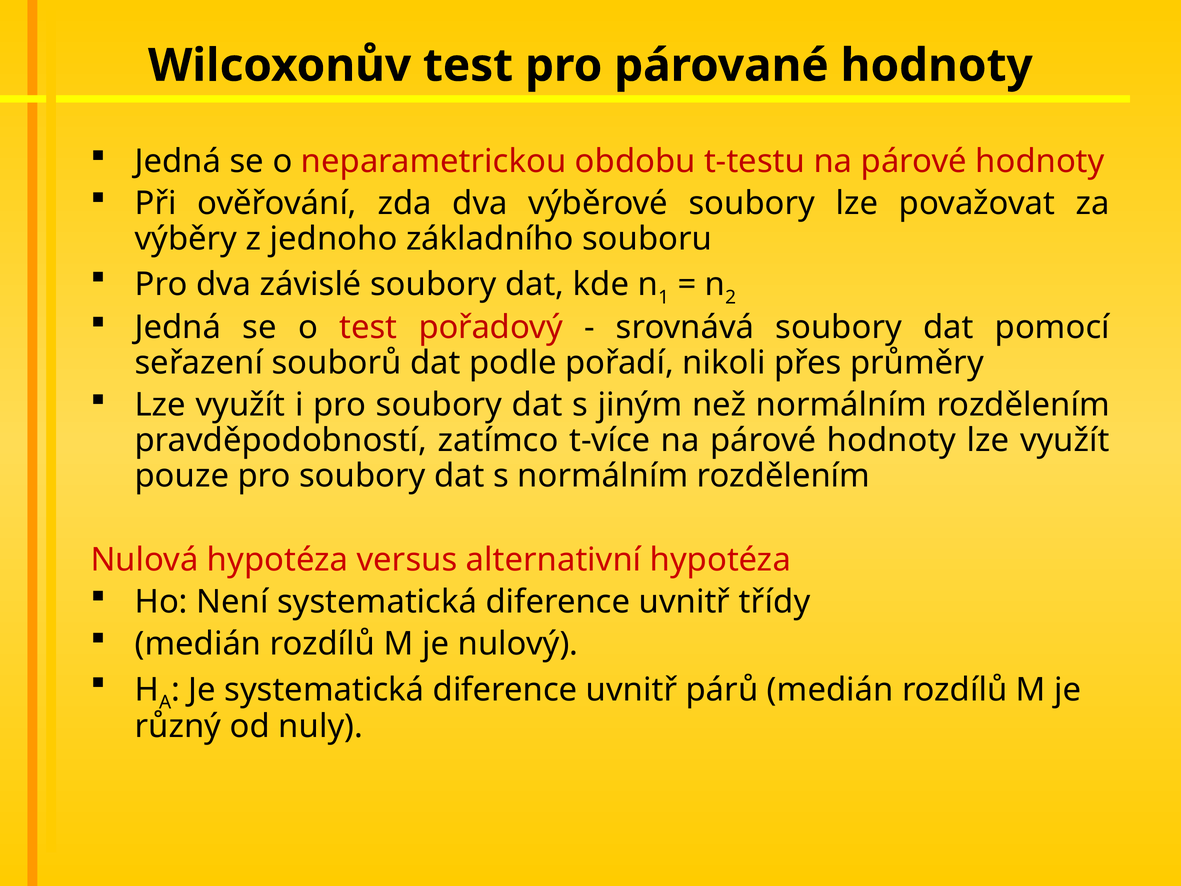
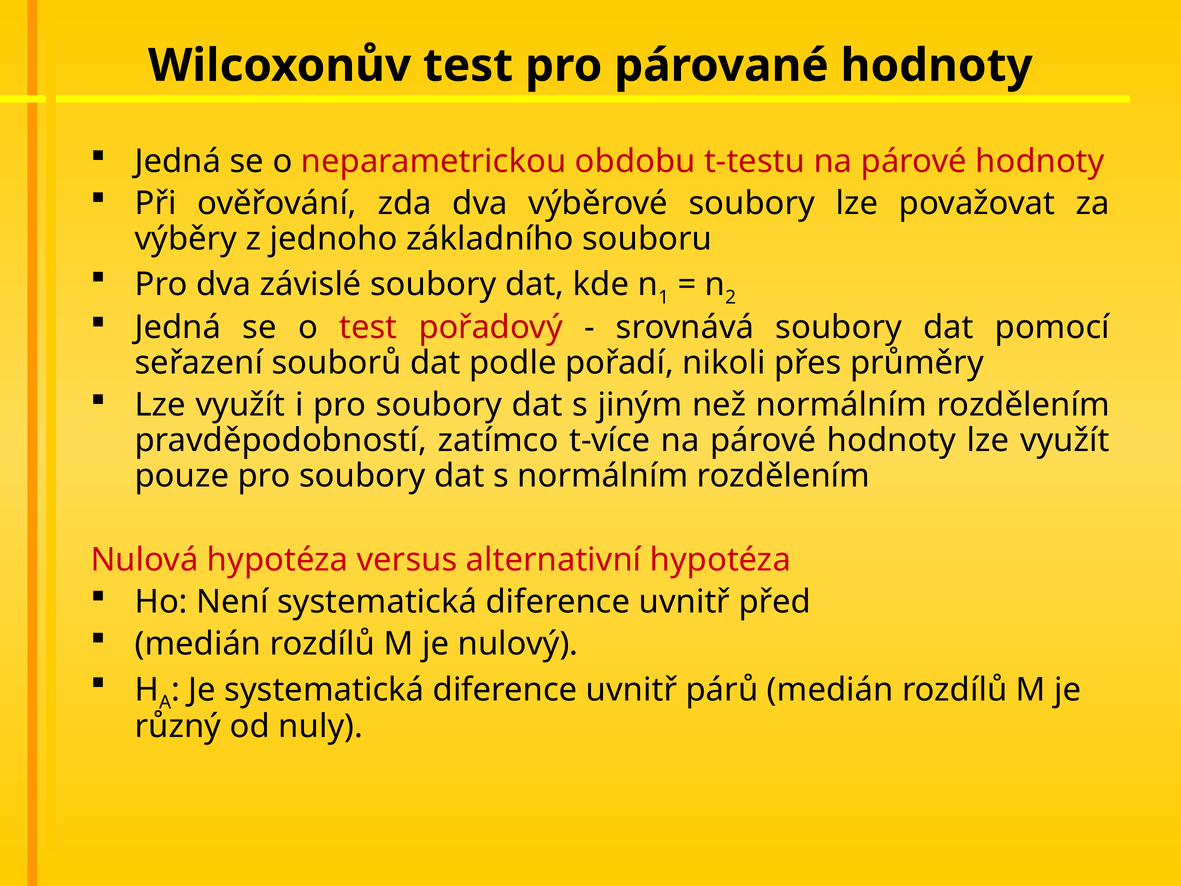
třídy: třídy -> před
